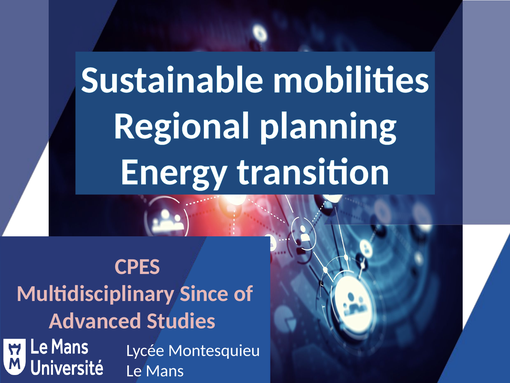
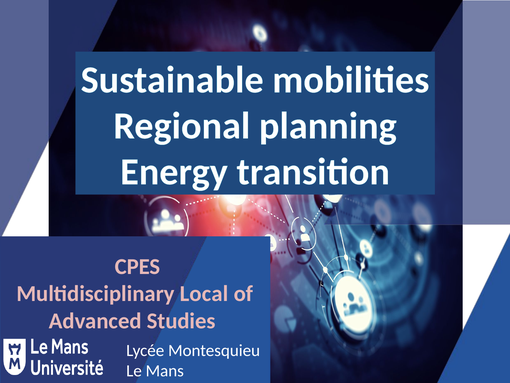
Since: Since -> Local
